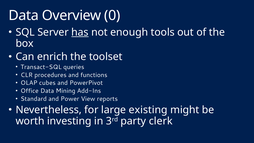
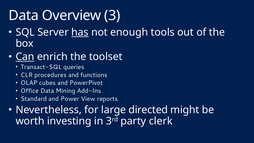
0: 0 -> 3
Can underline: none -> present
existing: existing -> directed
